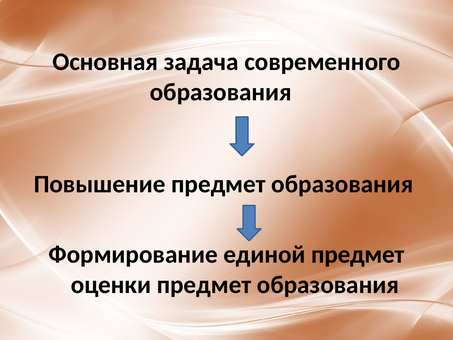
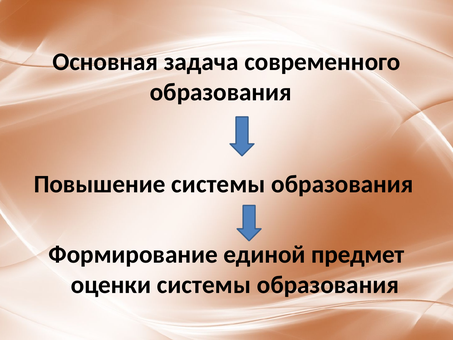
Повышение предмет: предмет -> системы
оценки предмет: предмет -> системы
